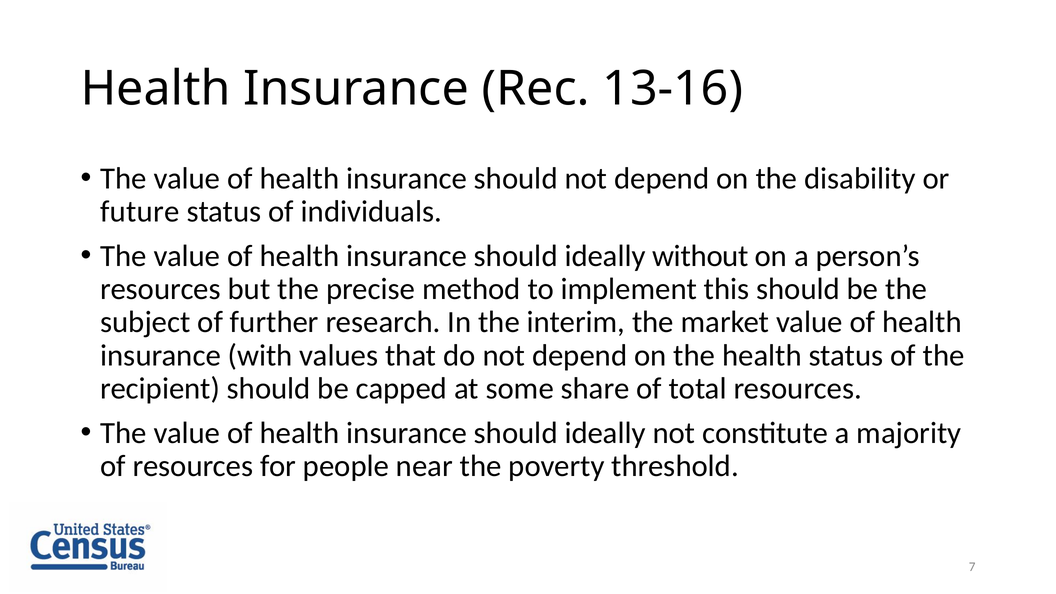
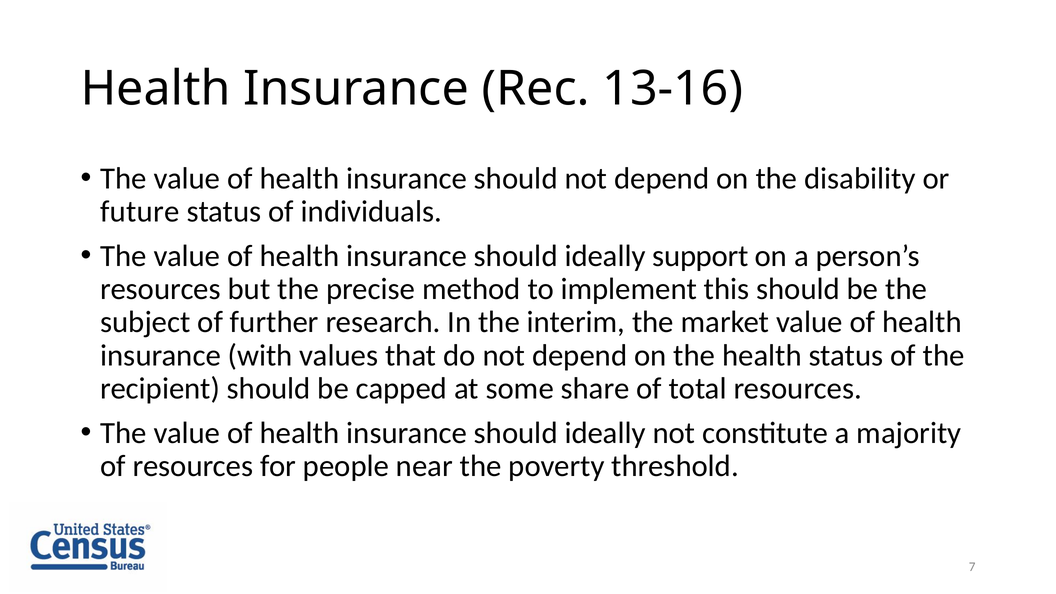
without: without -> support
